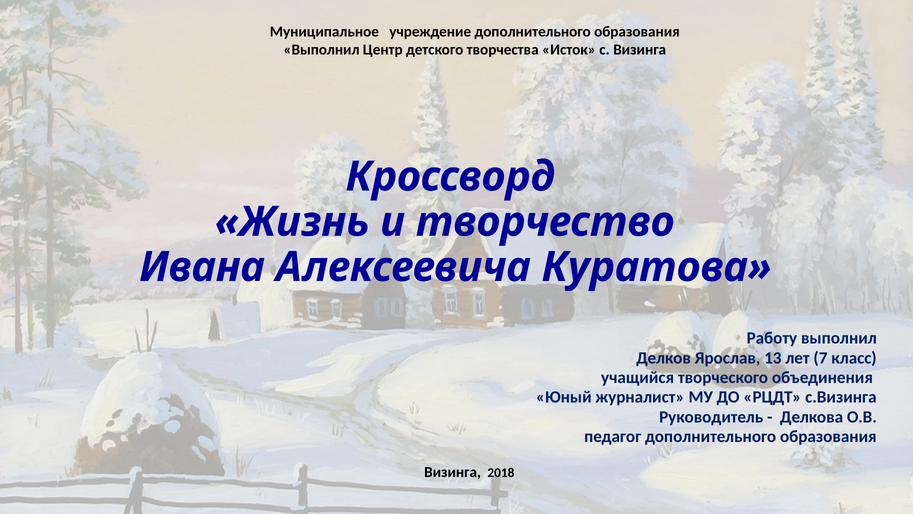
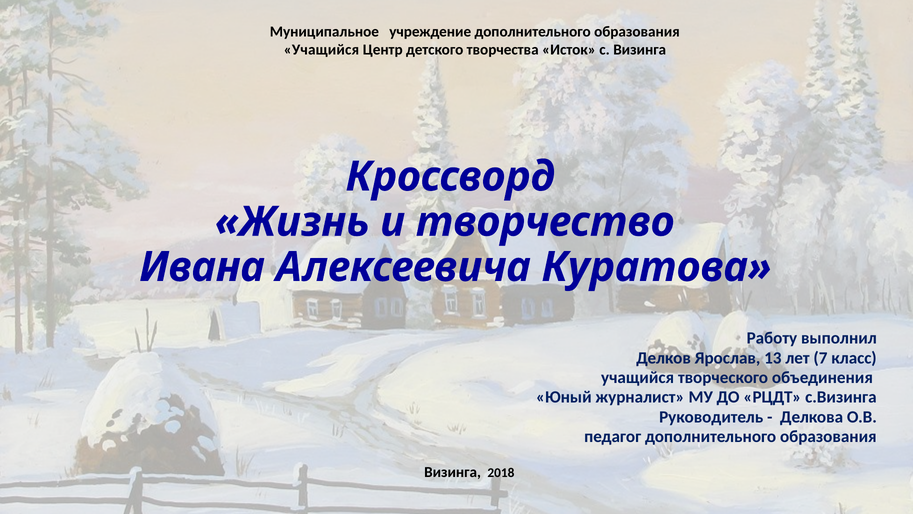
Выполнил at (321, 50): Выполнил -> Учащийся
